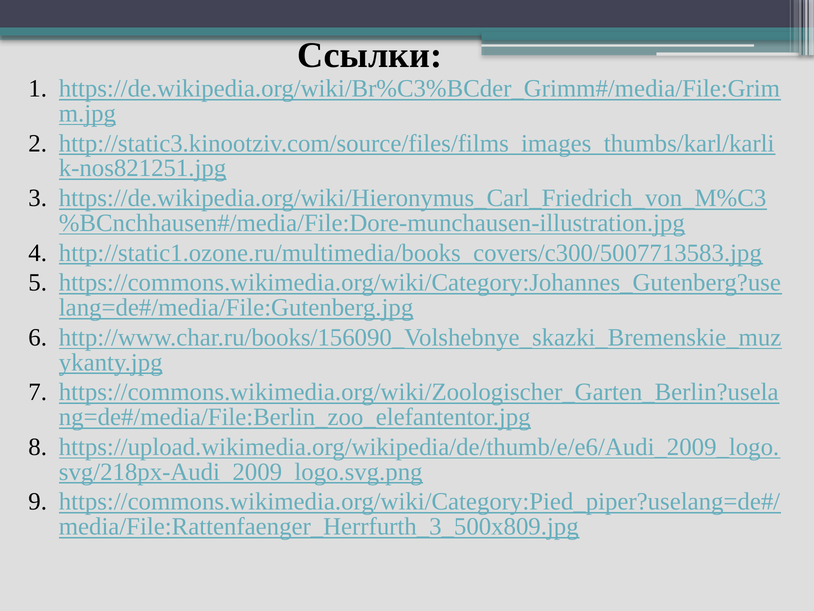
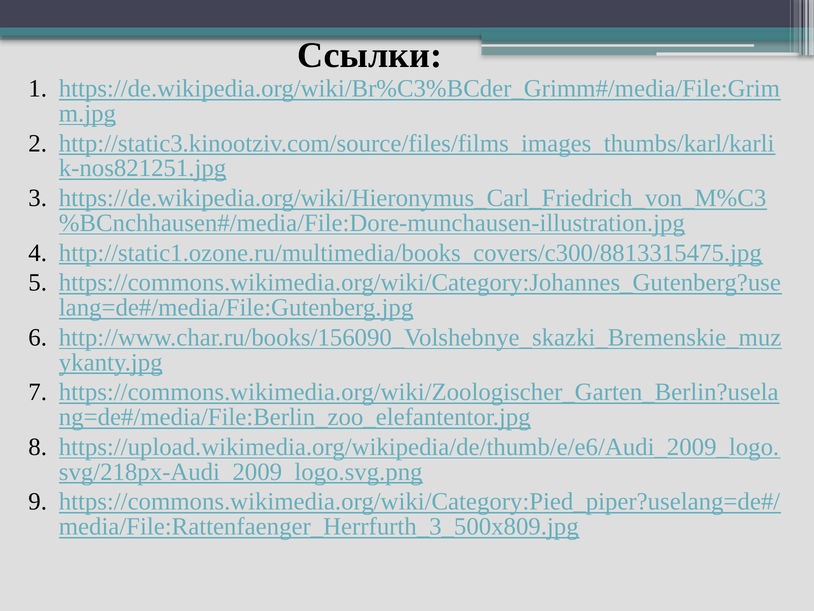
http://static1.ozone.ru/multimedia/books_covers/c300/5007713583.jpg: http://static1.ozone.ru/multimedia/books_covers/c300/5007713583.jpg -> http://static1.ozone.ru/multimedia/books_covers/c300/8813315475.jpg
